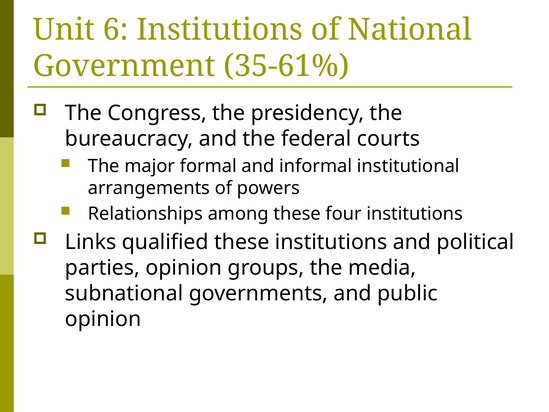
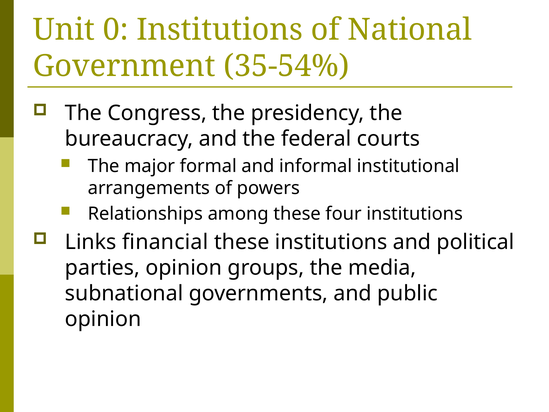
6: 6 -> 0
35-61%: 35-61% -> 35-54%
qualified: qualified -> financial
